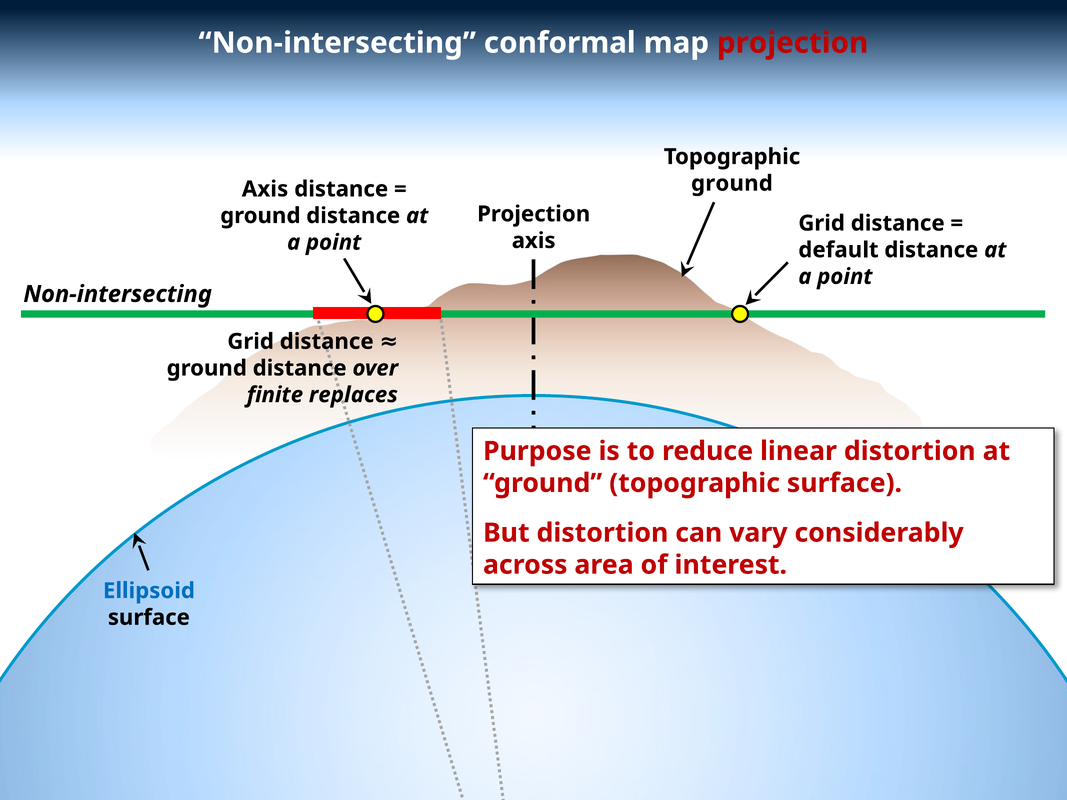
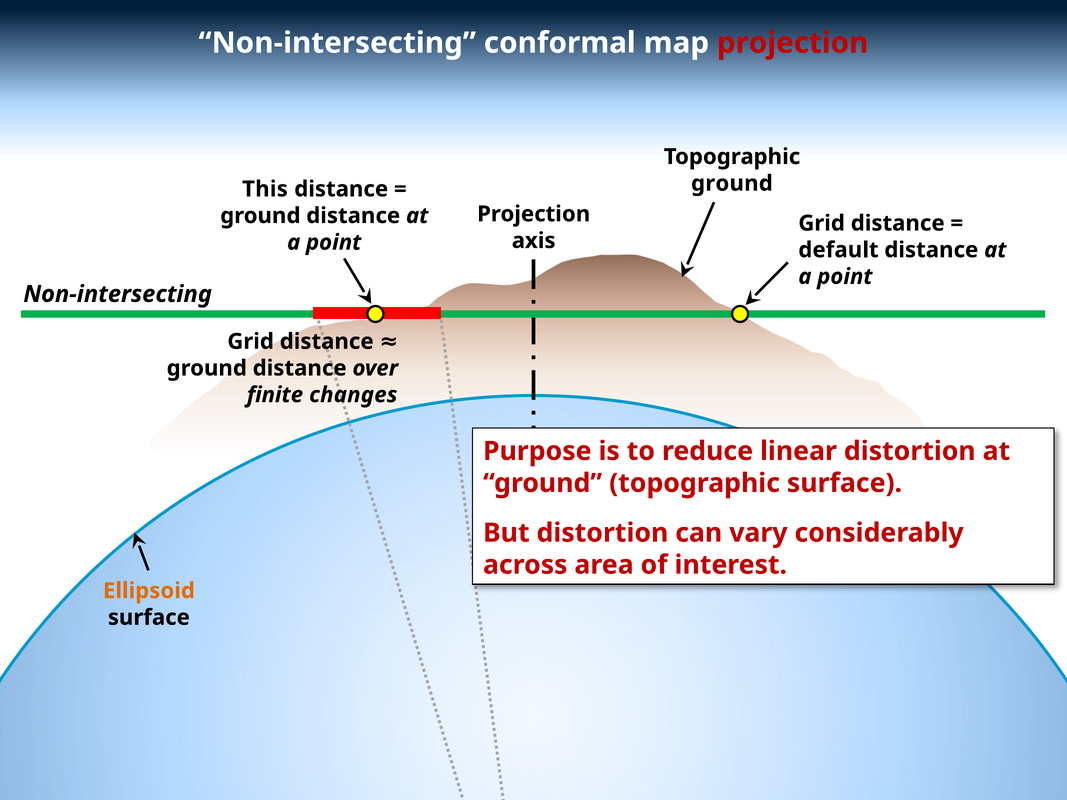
Axis at (265, 189): Axis -> This
replaces: replaces -> changes
Ellipsoid colour: blue -> orange
